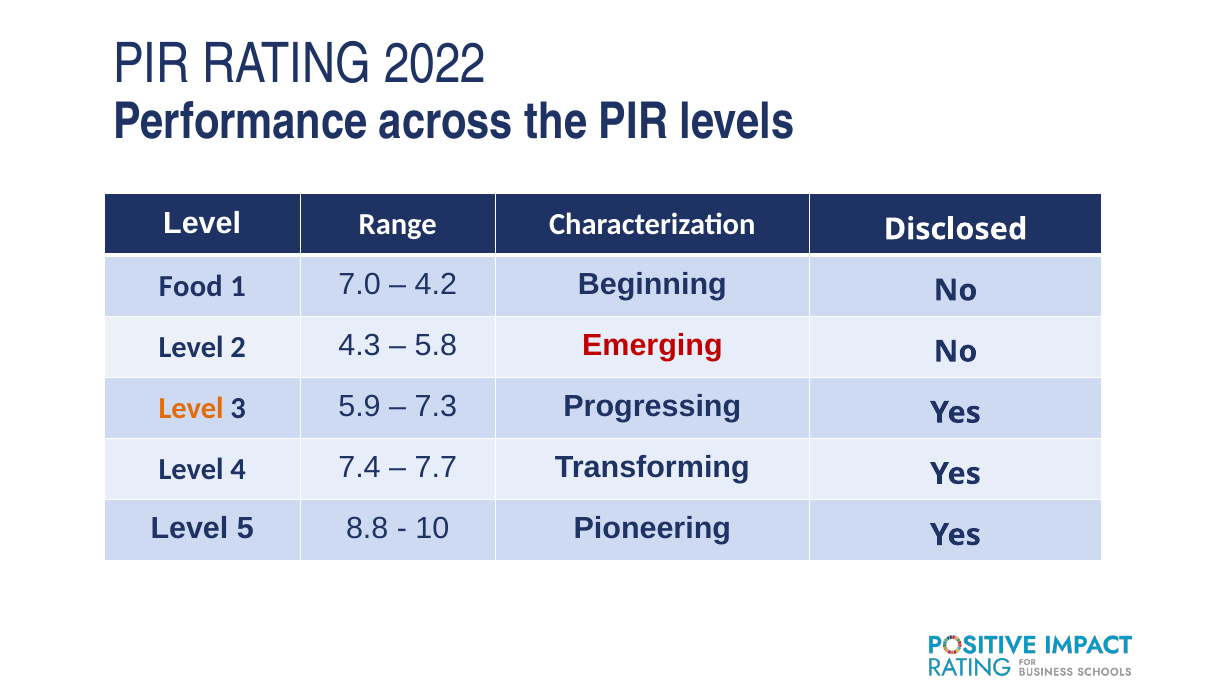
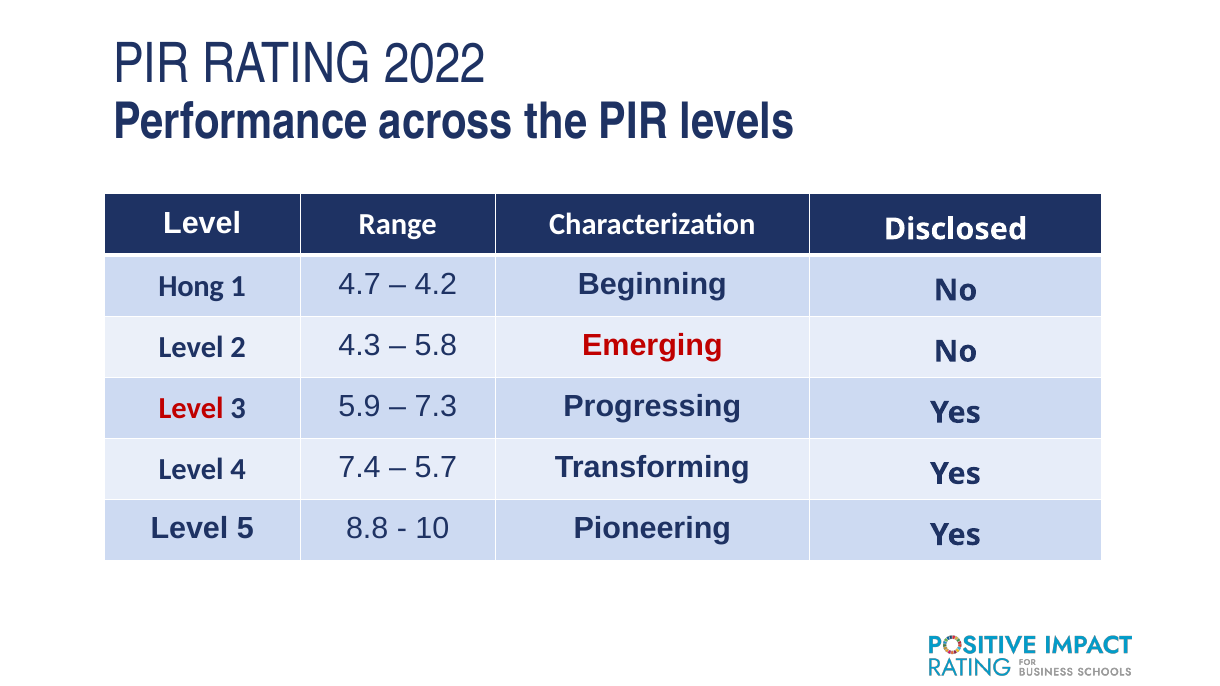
Food: Food -> Hong
7.0: 7.0 -> 4.7
Level at (191, 408) colour: orange -> red
7.7: 7.7 -> 5.7
